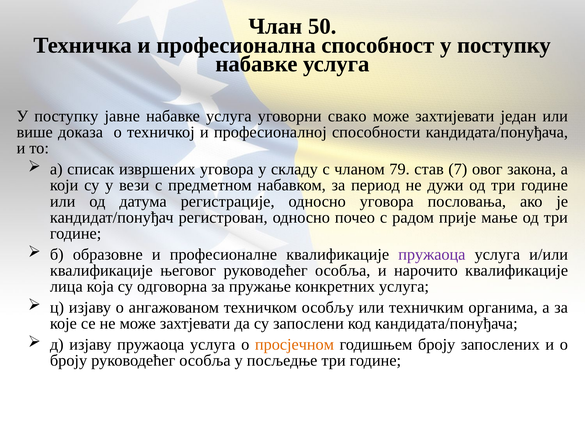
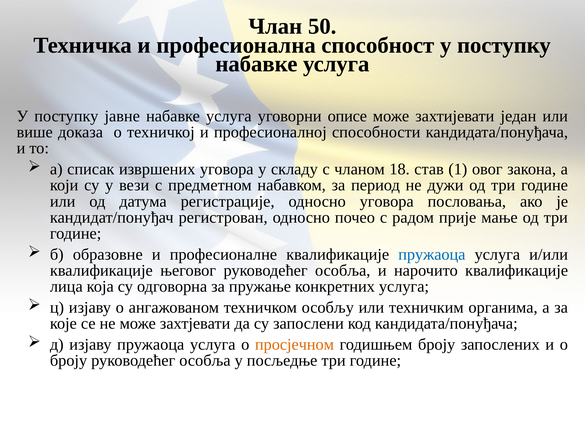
свако: свако -> описе
79: 79 -> 18
7: 7 -> 1
пружаоца at (432, 255) colour: purple -> blue
